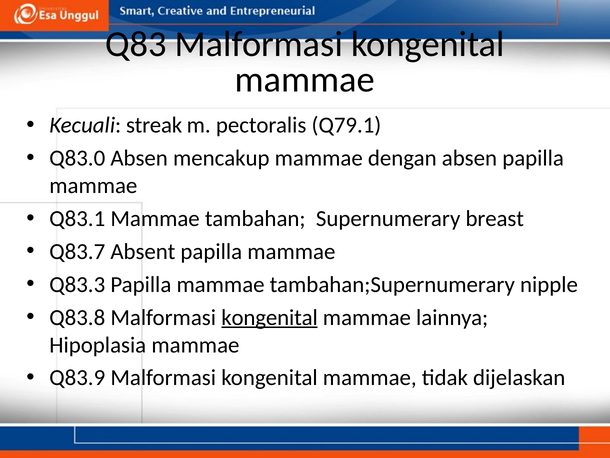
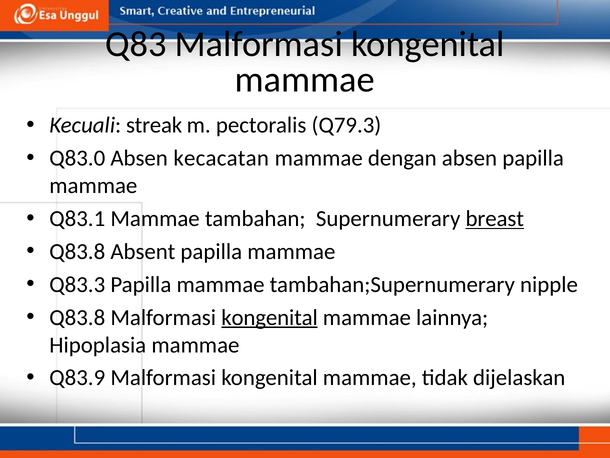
Q79.1: Q79.1 -> Q79.3
mencakup: mencakup -> kecacatan
breast underline: none -> present
Q83.7 at (77, 251): Q83.7 -> Q83.8
